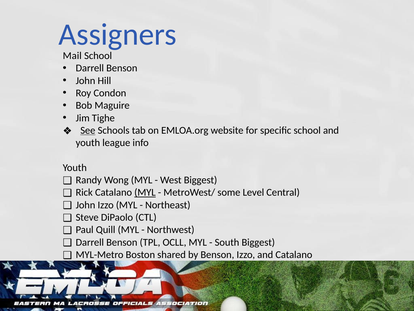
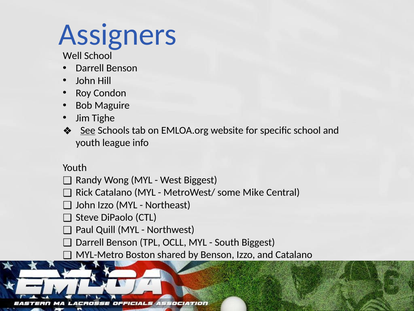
Mail: Mail -> Well
MYL at (145, 192) underline: present -> none
Level: Level -> Mike
